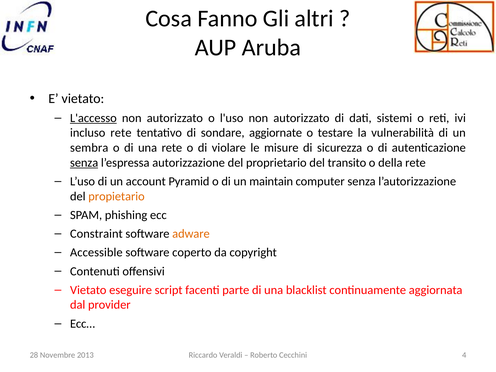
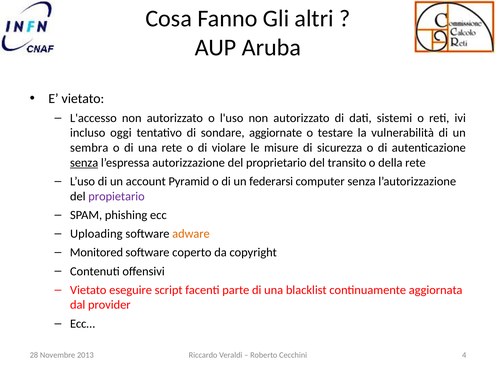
L'accesso underline: present -> none
incluso rete: rete -> oggi
maintain: maintain -> federarsi
propietario colour: orange -> purple
Constraint: Constraint -> Uploading
Accessible: Accessible -> Monitored
